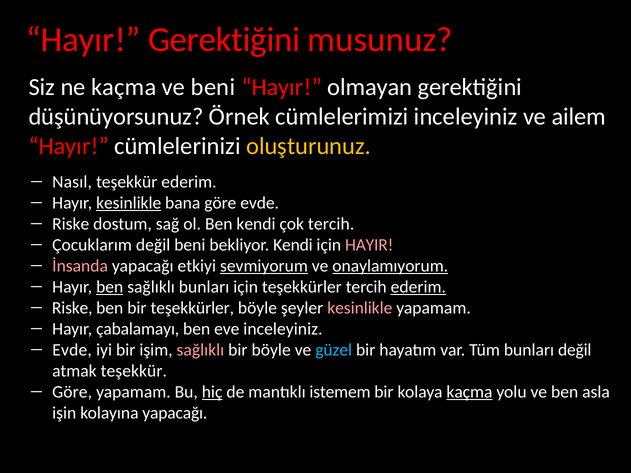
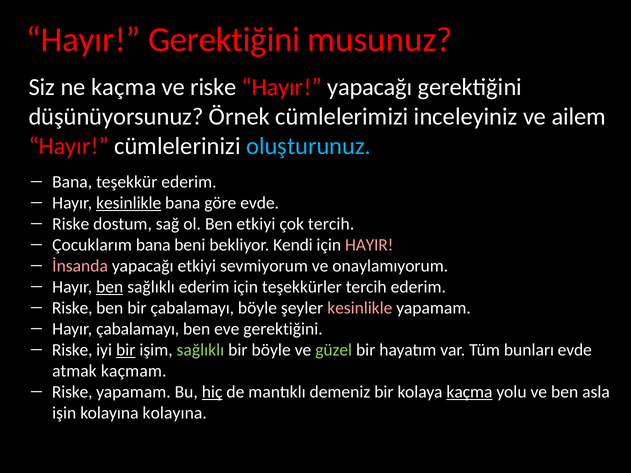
ve beni: beni -> riske
Hayır olmayan: olmayan -> yapacağı
oluşturunuz colour: yellow -> light blue
Nasıl at (72, 182): Nasıl -> Bana
Ben kendi: kendi -> etkiyi
Çocuklarım değil: değil -> bana
sevmiyorum underline: present -> none
onaylamıyorum underline: present -> none
sağlıklı bunları: bunları -> ederim
ederim at (418, 287) underline: present -> none
bir teşekkürler: teşekkürler -> çabalamayı
eve inceleyiniz: inceleyiniz -> gerektiğini
Evde at (72, 350): Evde -> Riske
bir at (126, 350) underline: none -> present
sağlıklı at (200, 350) colour: pink -> light green
güzel colour: light blue -> light green
bunları değil: değil -> evde
atmak teşekkür: teşekkür -> kaçmam
Göre at (72, 392): Göre -> Riske
istemem: istemem -> demeniz
kolayına yapacağı: yapacağı -> kolayına
